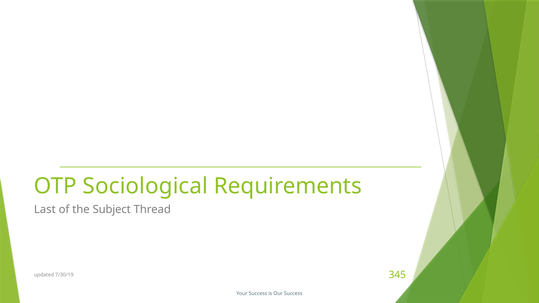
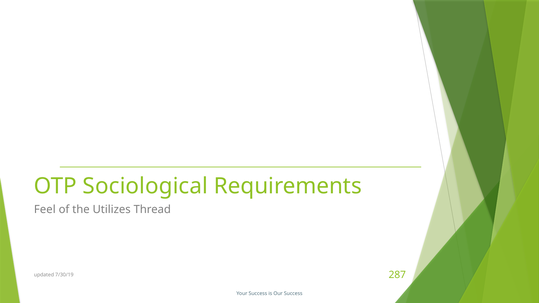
Last: Last -> Feel
Subject: Subject -> Utilizes
345: 345 -> 287
